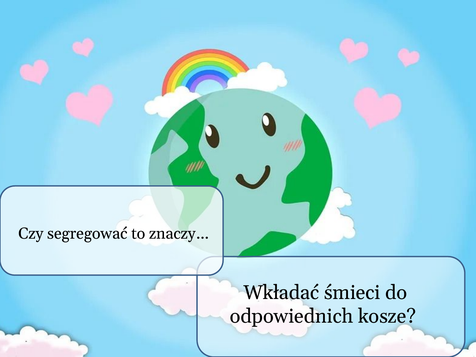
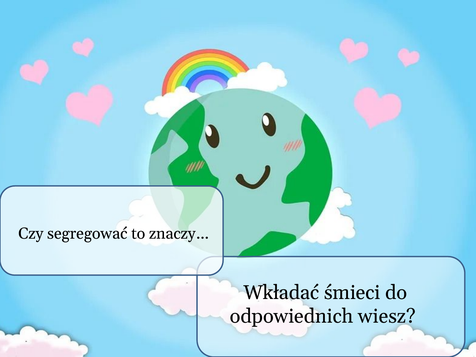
kosze: kosze -> wiesz
